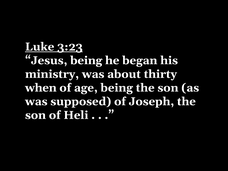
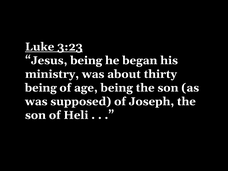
when at (41, 88): when -> being
